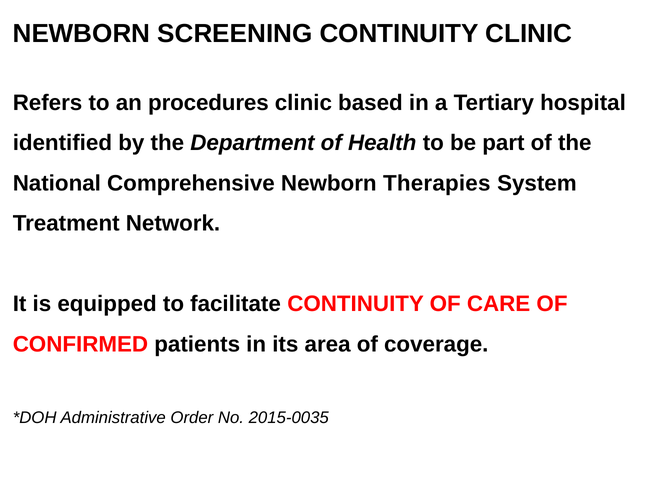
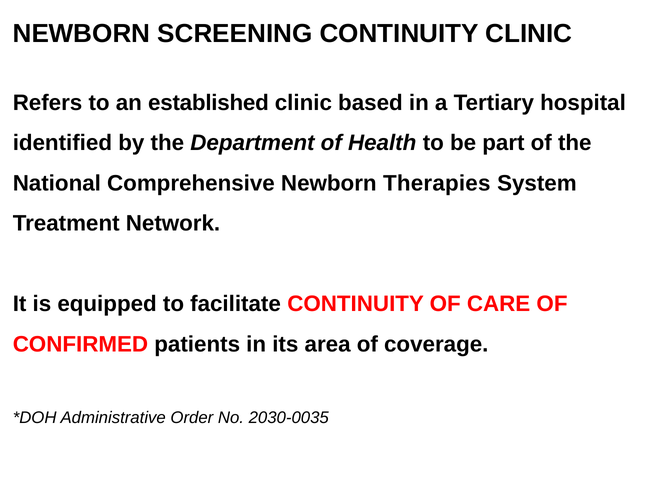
procedures: procedures -> established
2015-0035: 2015-0035 -> 2030-0035
